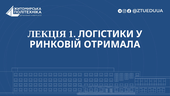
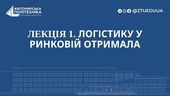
ЛОГІСТИКИ: ЛОГІСТИКИ -> ЛОГІСТИКУ
